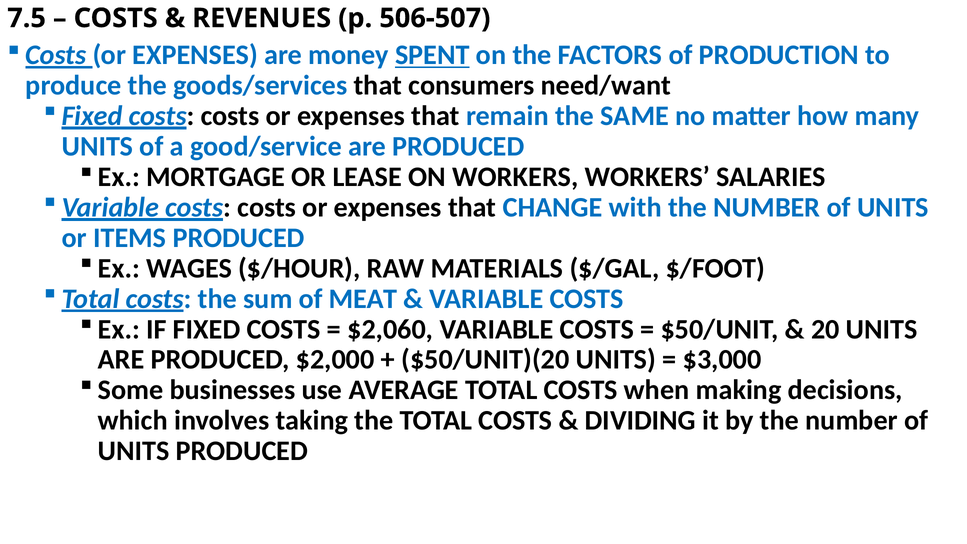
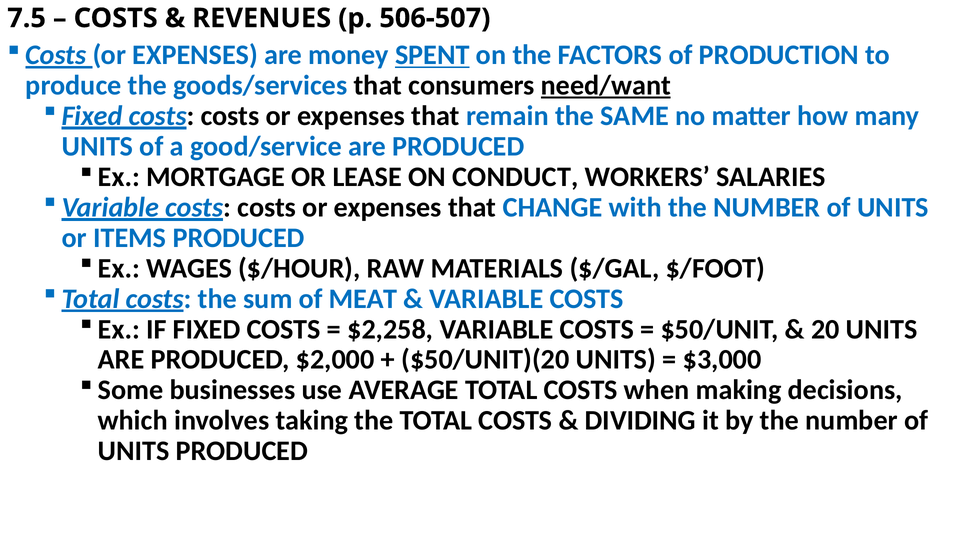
need/want underline: none -> present
ON WORKERS: WORKERS -> CONDUCT
$2,060: $2,060 -> $2,258
